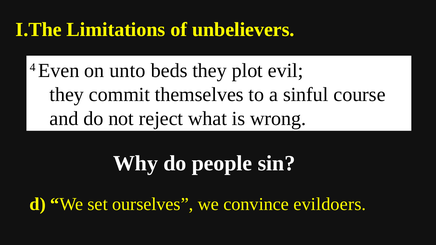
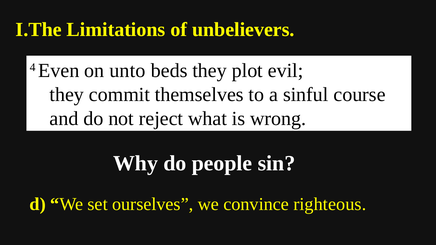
evildoers: evildoers -> righteous
